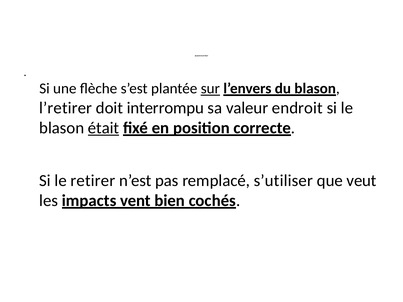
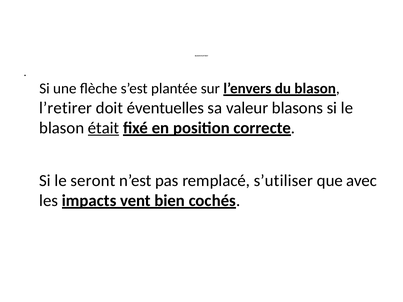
sur underline: present -> none
interrompu: interrompu -> éventuelles
endroit: endroit -> blasons
retirer: retirer -> seront
veut: veut -> avec
